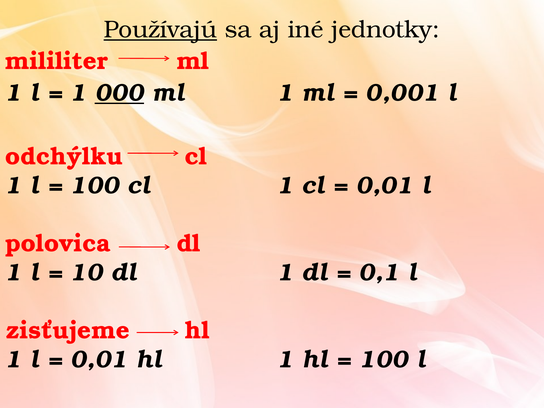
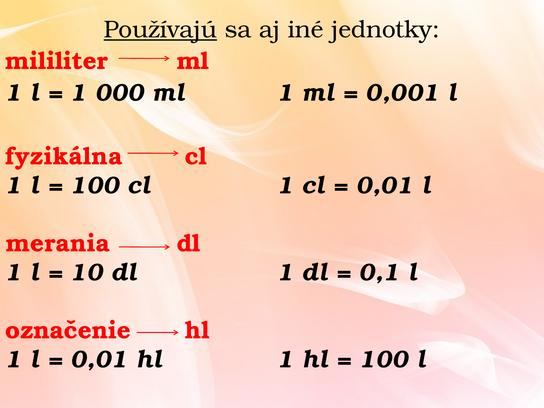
000 underline: present -> none
odchýlku: odchýlku -> fyzikálna
polovica: polovica -> merania
zisťujeme: zisťujeme -> označenie
